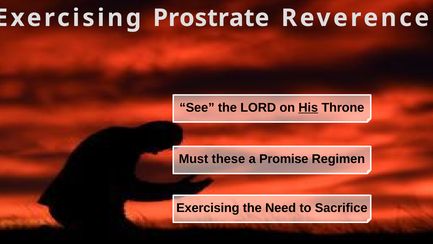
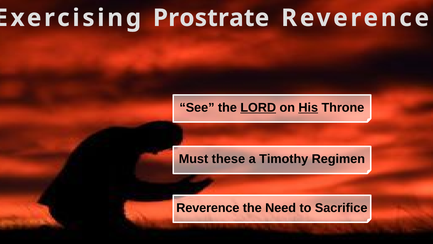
LORD underline: none -> present
Promise: Promise -> Timothy
Exercising at (208, 208): Exercising -> Reverence
